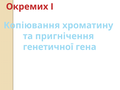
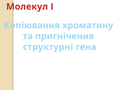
Окремих: Окремих -> Молекул
генетичної: генетичної -> структурні
